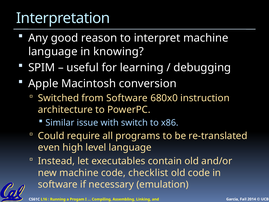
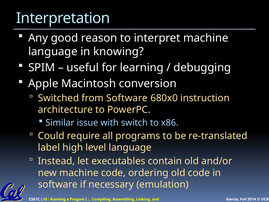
even: even -> label
checklist: checklist -> ordering
